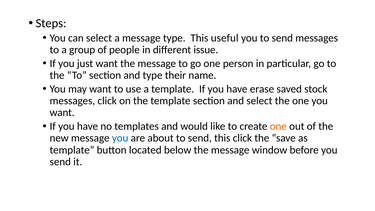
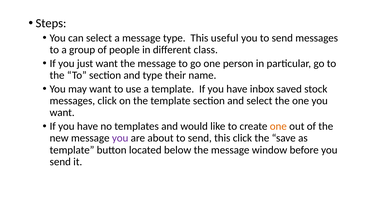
issue: issue -> class
erase: erase -> inbox
you at (120, 138) colour: blue -> purple
